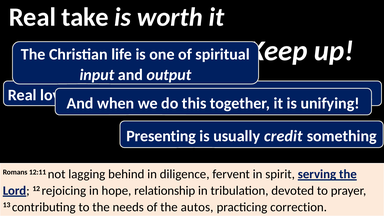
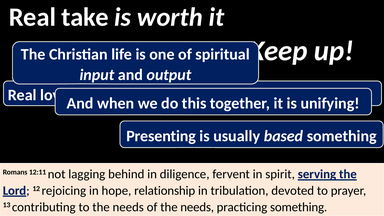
credit: credit -> based
of the autos: autos -> needs
practicing correction: correction -> something
